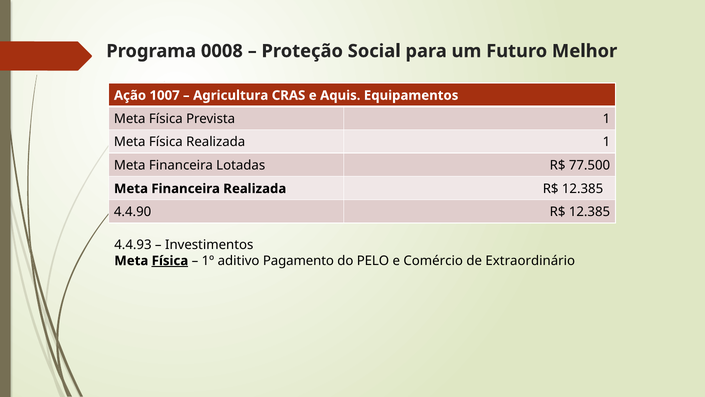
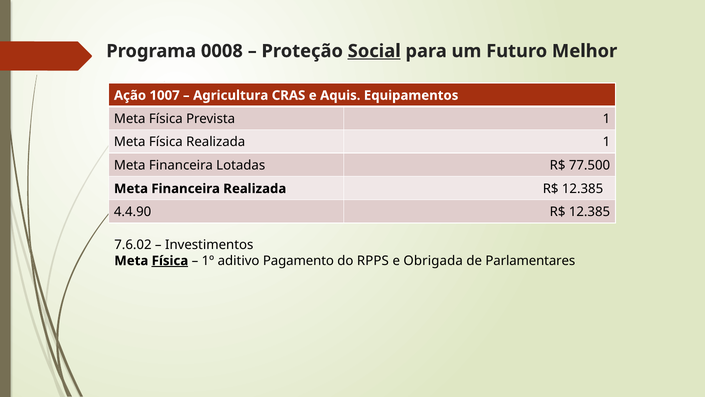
Social underline: none -> present
4.4.93: 4.4.93 -> 7.6.02
PELO: PELO -> RPPS
Comércio: Comércio -> Obrigada
Extraordinário: Extraordinário -> Parlamentares
